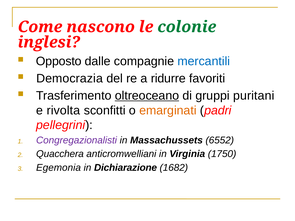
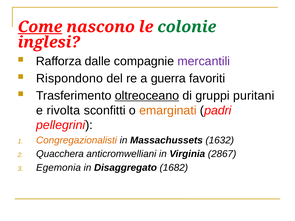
Come underline: none -> present
Opposto: Opposto -> Rafforza
mercantili colour: blue -> purple
Democrazia: Democrazia -> Rispondono
ridurre: ridurre -> guerra
Congregazionalisti colour: purple -> orange
6552: 6552 -> 1632
1750: 1750 -> 2867
Dichiarazione: Dichiarazione -> Disaggregato
